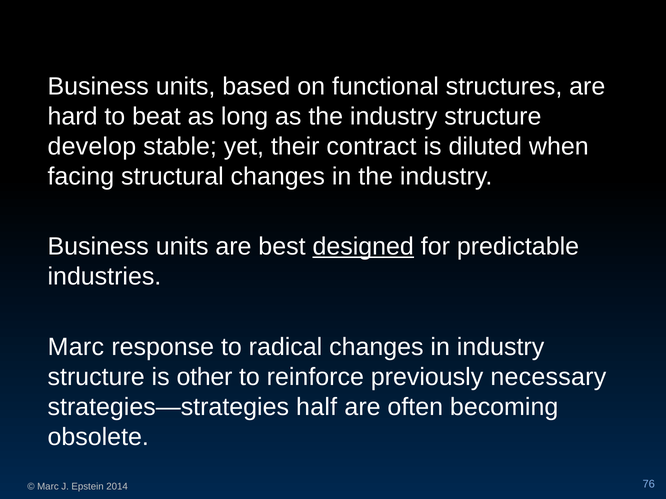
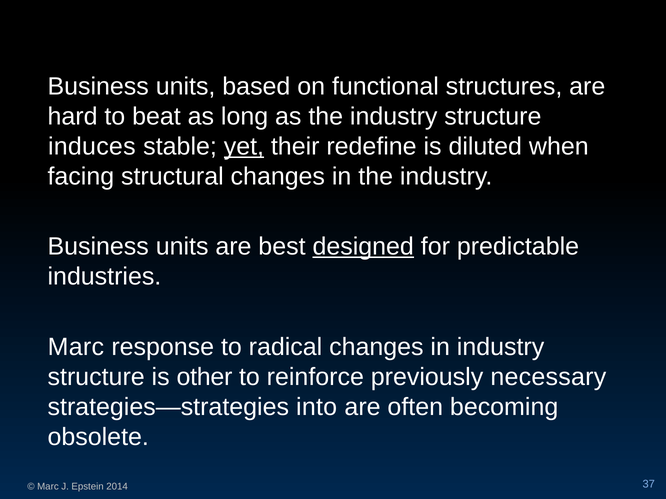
develop: develop -> induces
yet underline: none -> present
contract: contract -> redefine
half: half -> into
76: 76 -> 37
